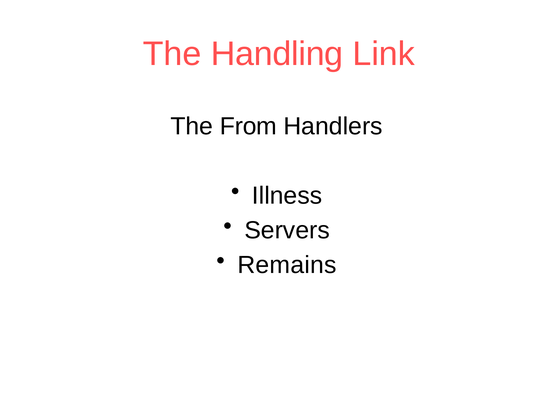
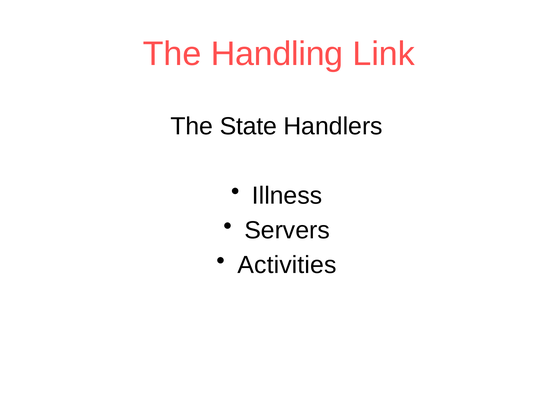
From: From -> State
Remains: Remains -> Activities
